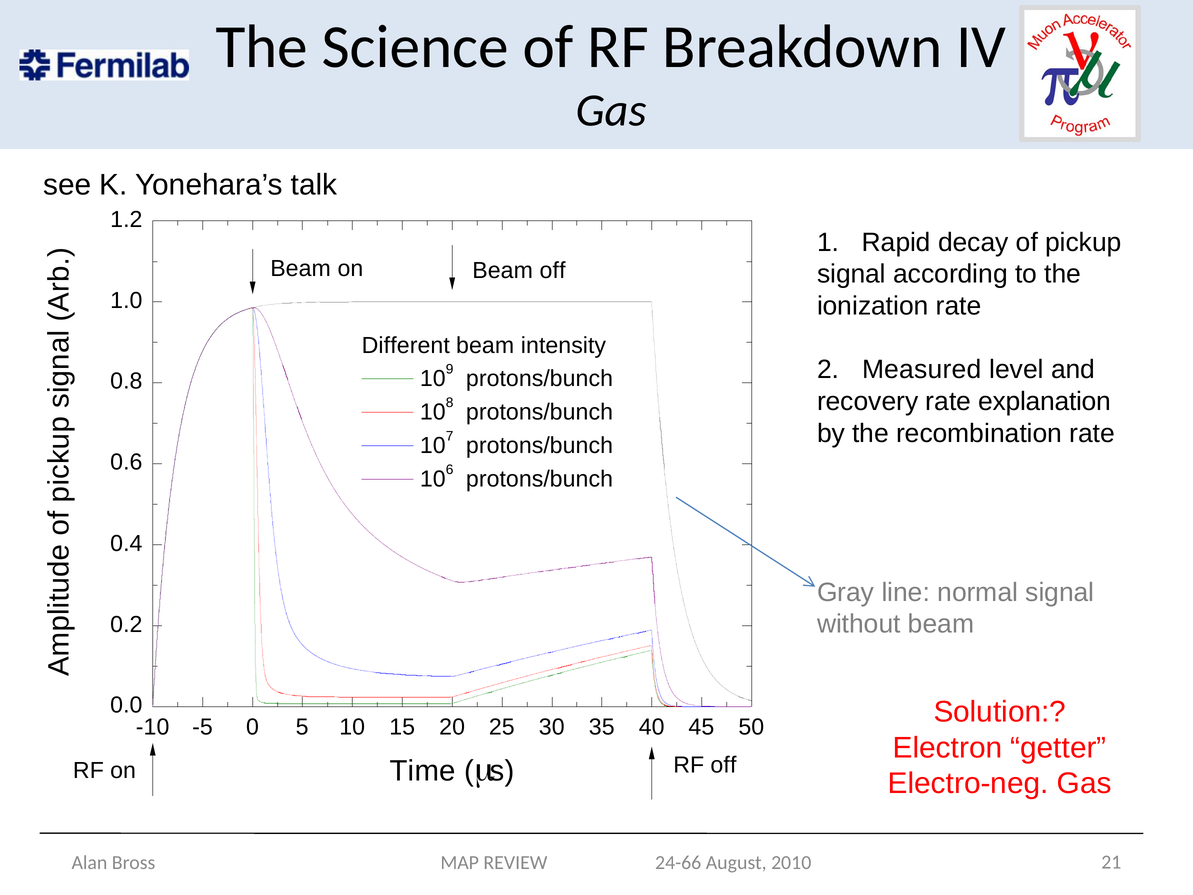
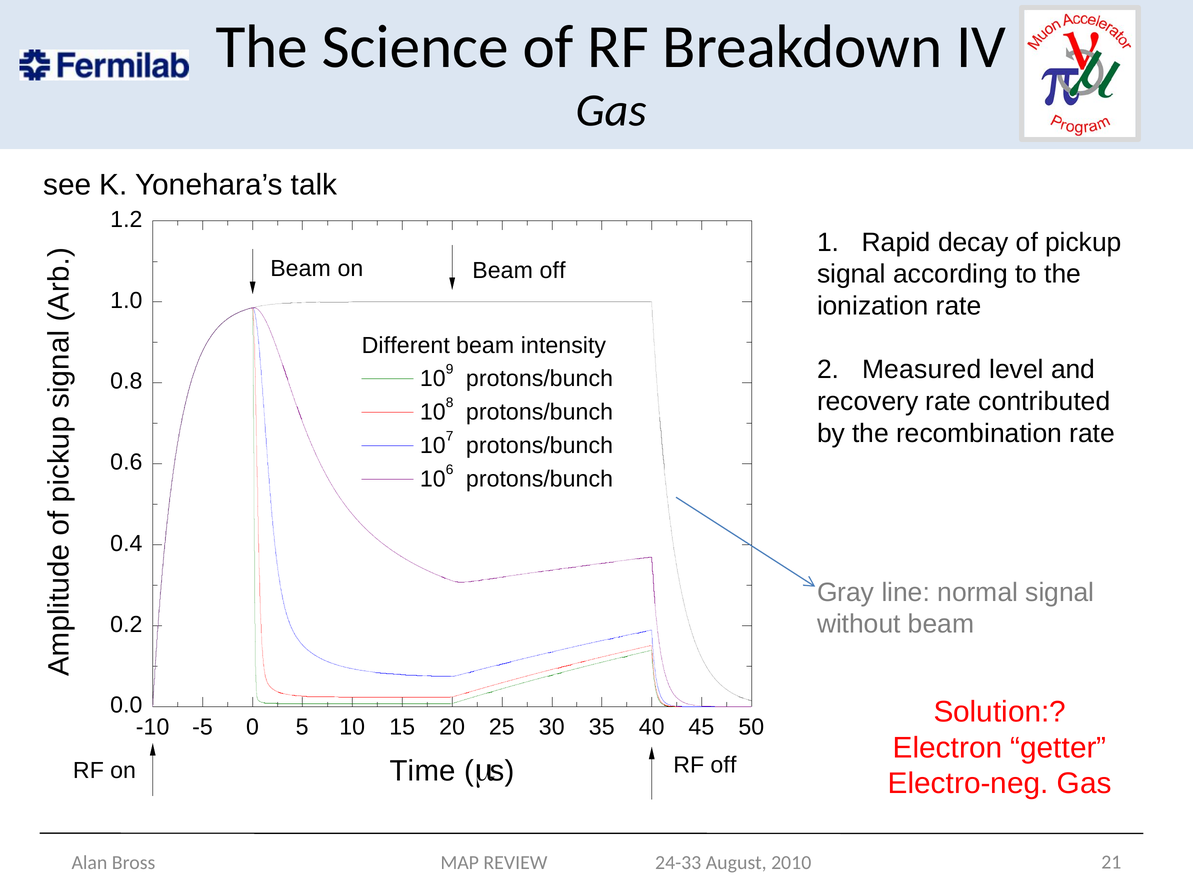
explanation: explanation -> contributed
24-66: 24-66 -> 24-33
